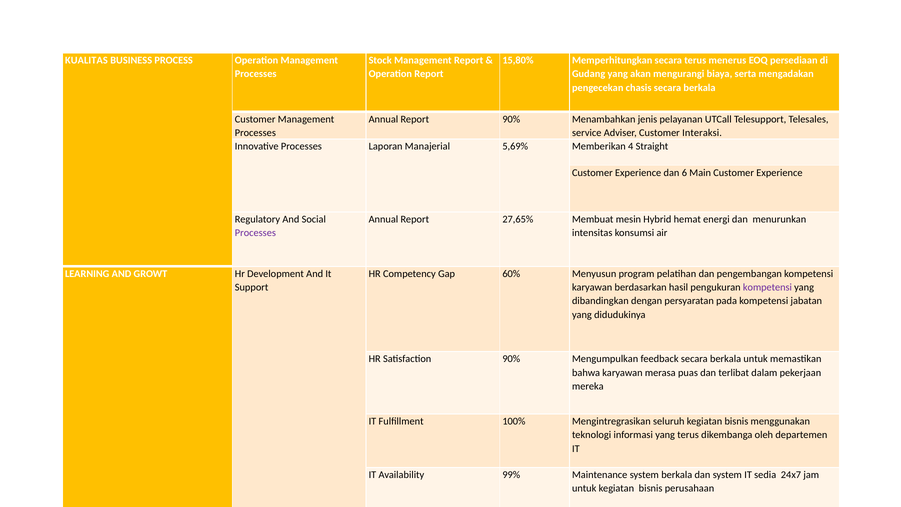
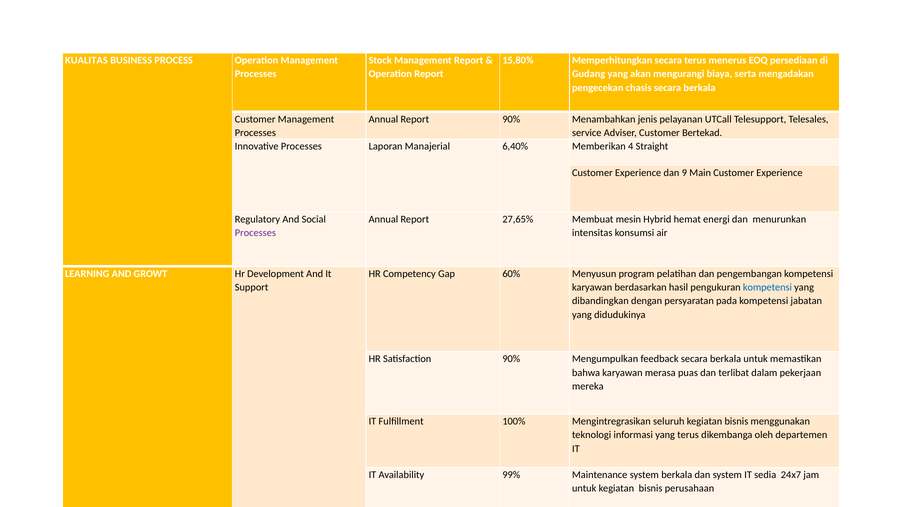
Interaksi: Interaksi -> Bertekad
5,69%: 5,69% -> 6,40%
6: 6 -> 9
kompetensi at (767, 287) colour: purple -> blue
